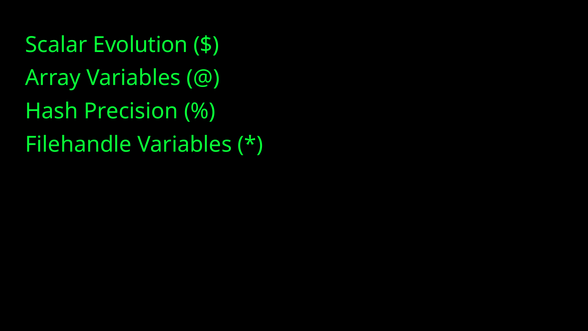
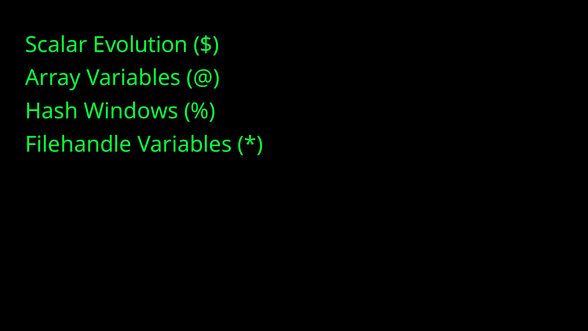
Precision: Precision -> Windows
